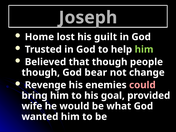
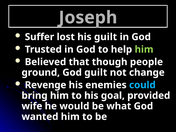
Home: Home -> Suffer
though at (41, 72): though -> ground
God bear: bear -> guilt
could colour: pink -> light blue
